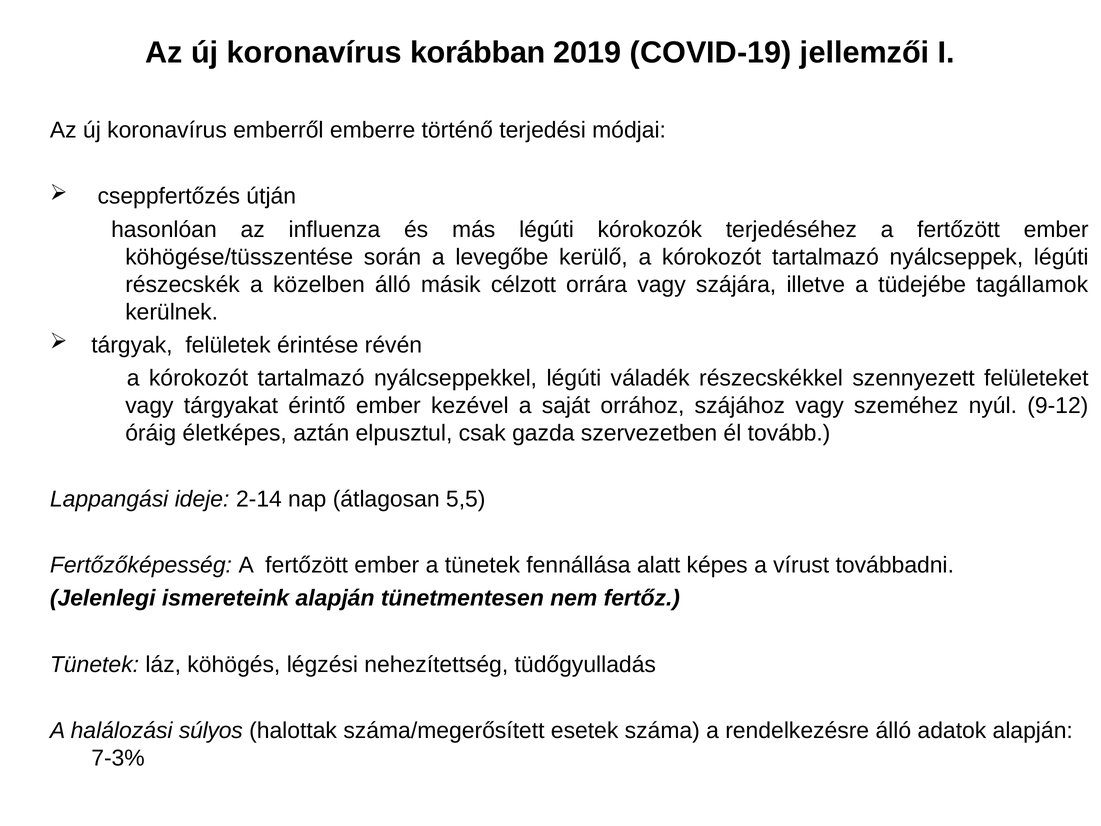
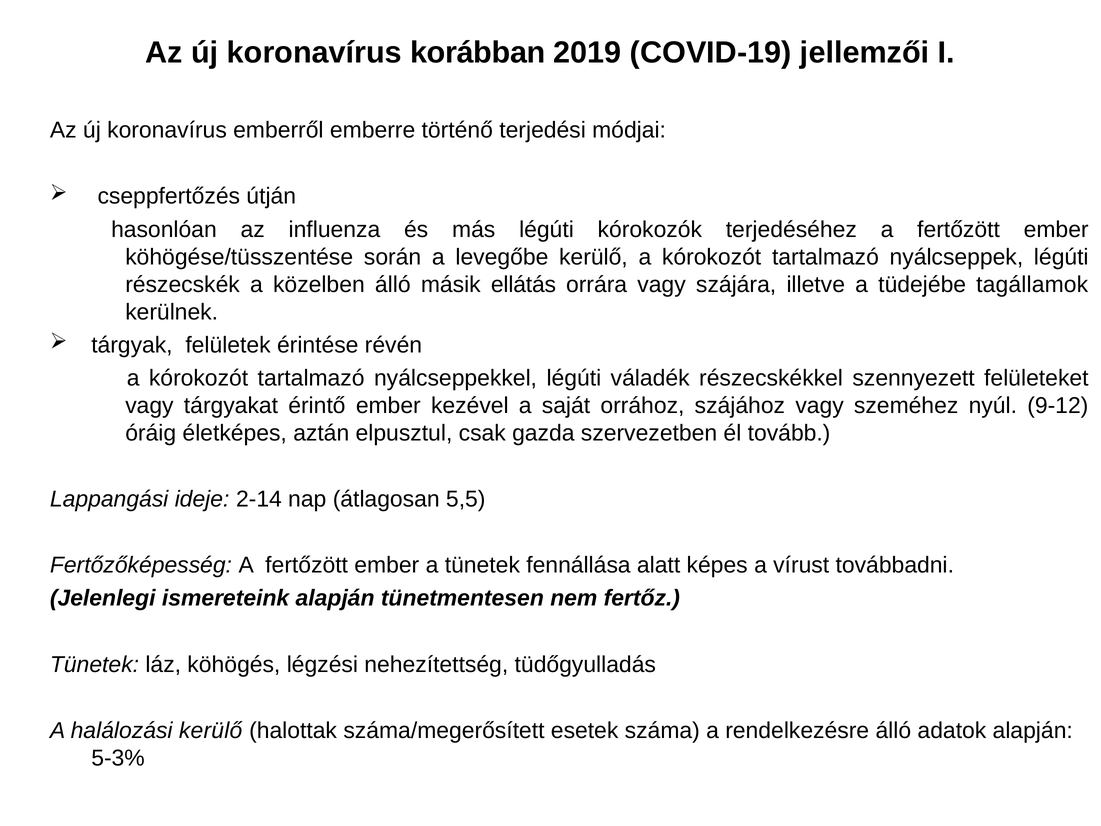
célzott: célzott -> ellátás
halálozási súlyos: súlyos -> kerülő
7-3%: 7-3% -> 5-3%
